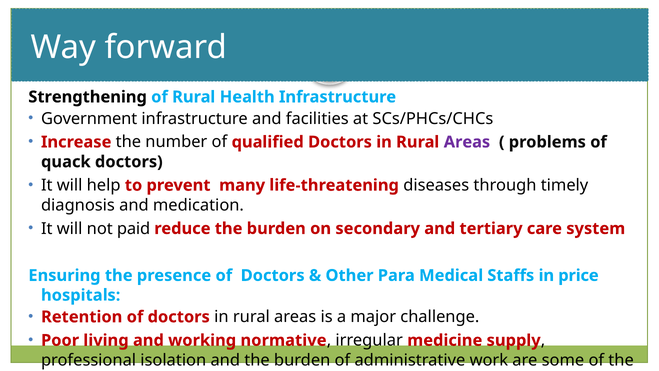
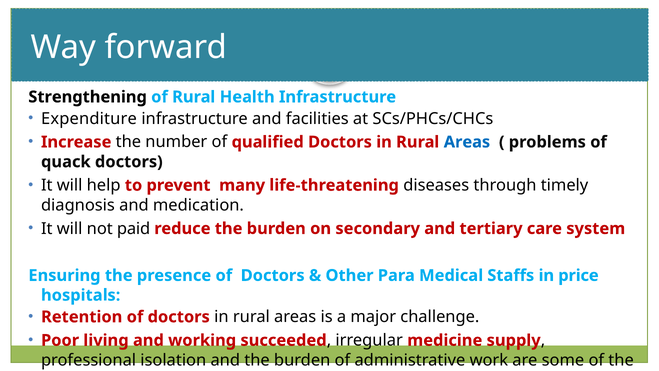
Government: Government -> Expenditure
Areas at (467, 142) colour: purple -> blue
normative: normative -> succeeded
